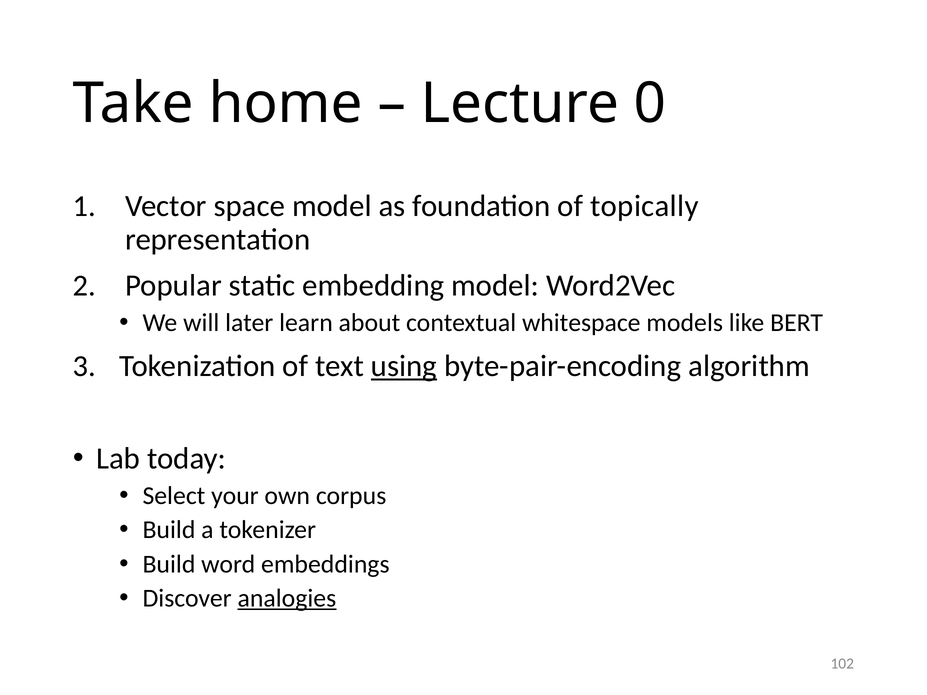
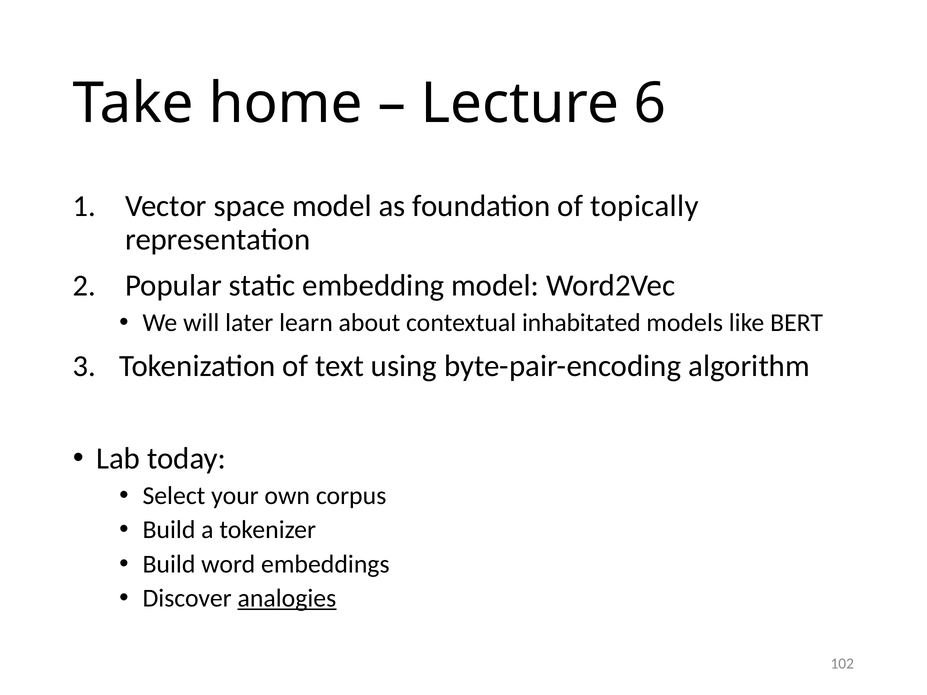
0: 0 -> 6
whitespace: whitespace -> inhabitated
using underline: present -> none
